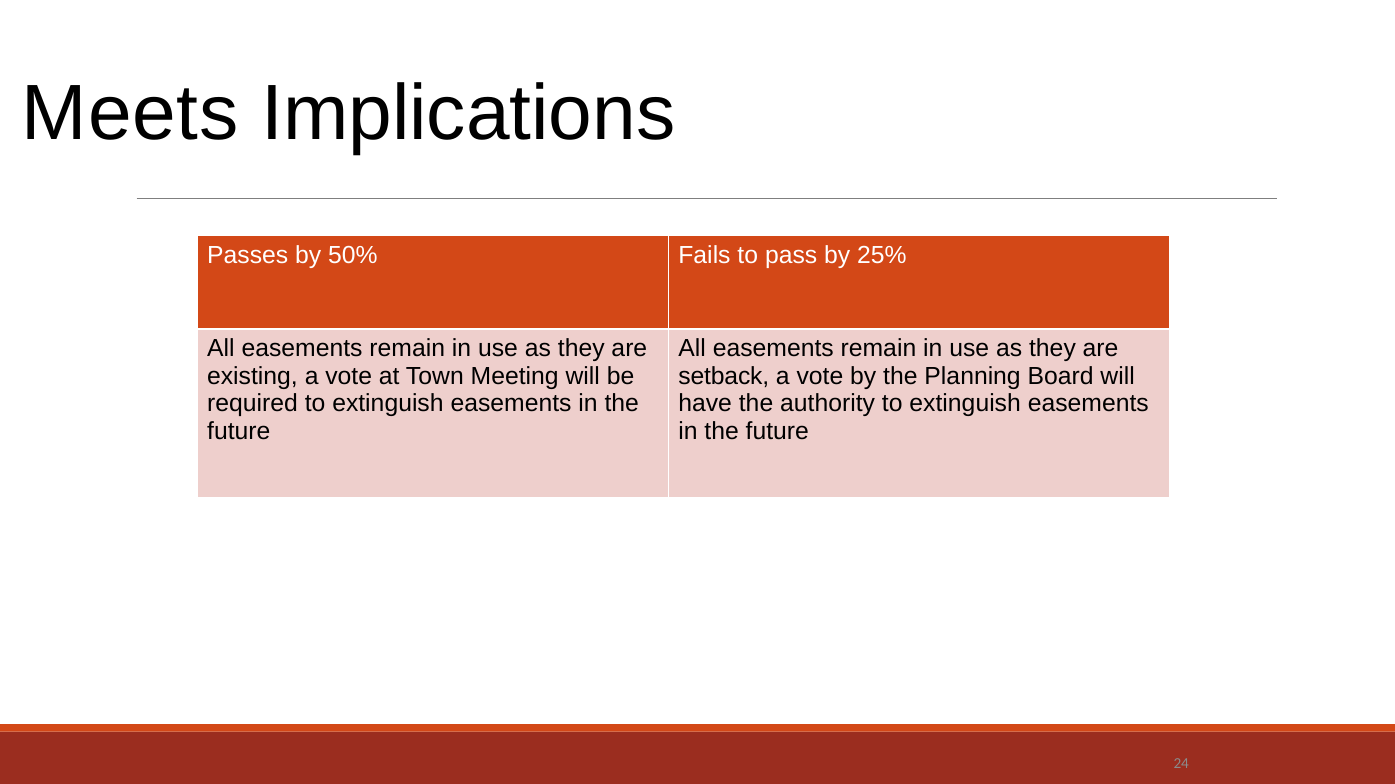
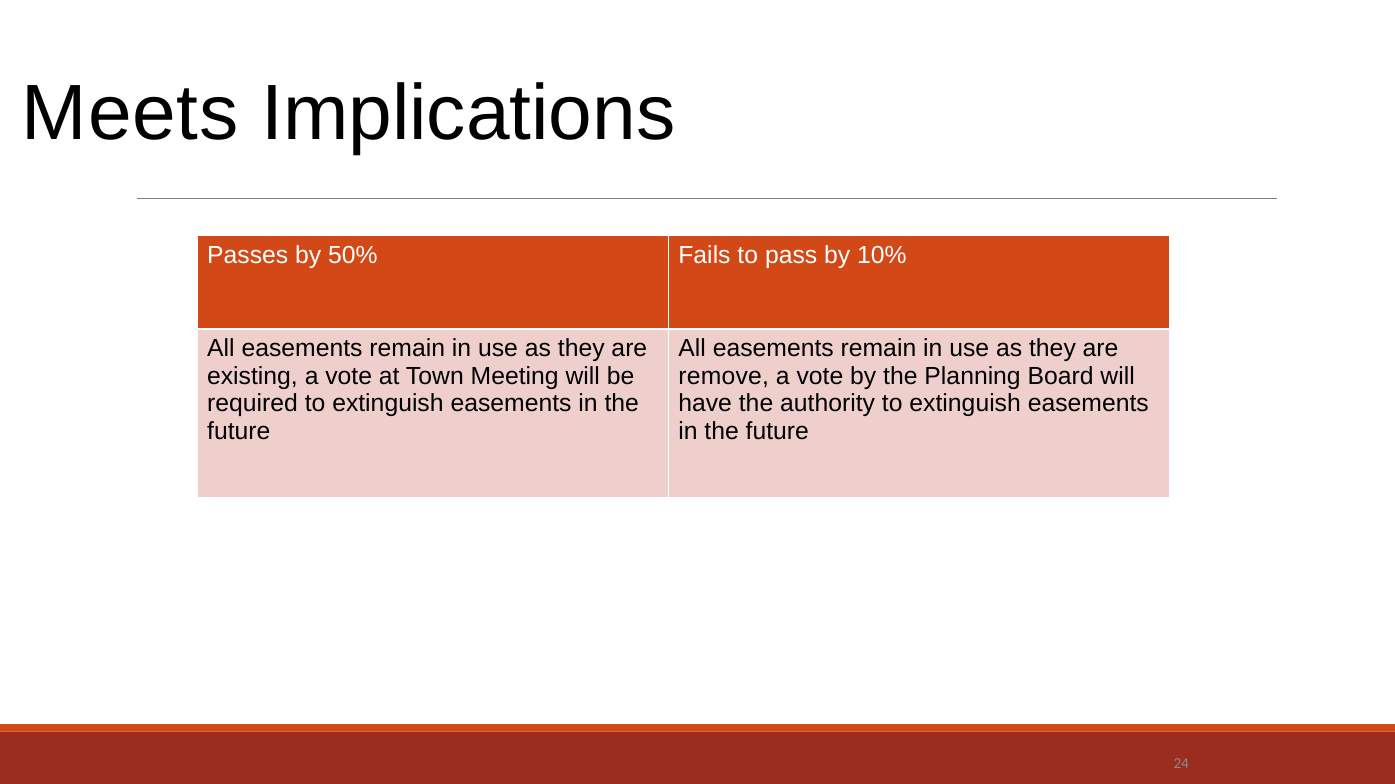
25%: 25% -> 10%
setback: setback -> remove
